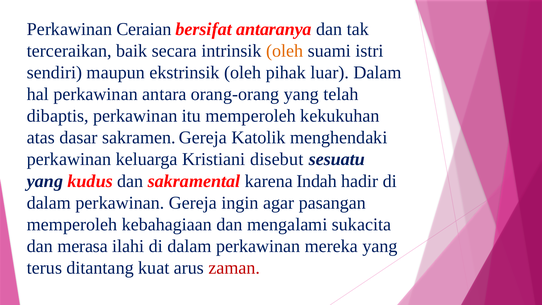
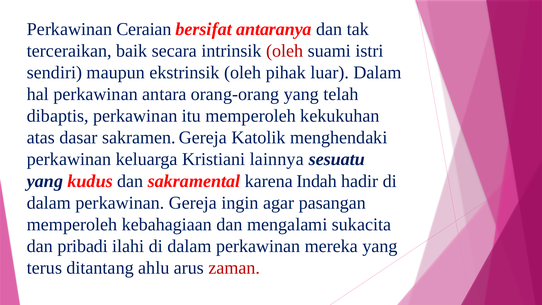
oleh at (285, 51) colour: orange -> red
disebut: disebut -> lainnya
merasa: merasa -> pribadi
kuat: kuat -> ahlu
